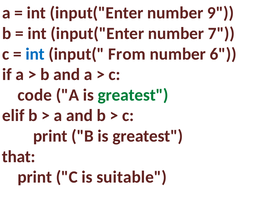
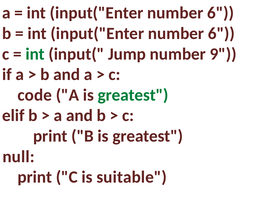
9 at (221, 13): 9 -> 6
7 at (221, 33): 7 -> 6
int at (35, 54) colour: blue -> green
From: From -> Jump
6: 6 -> 9
that: that -> null
